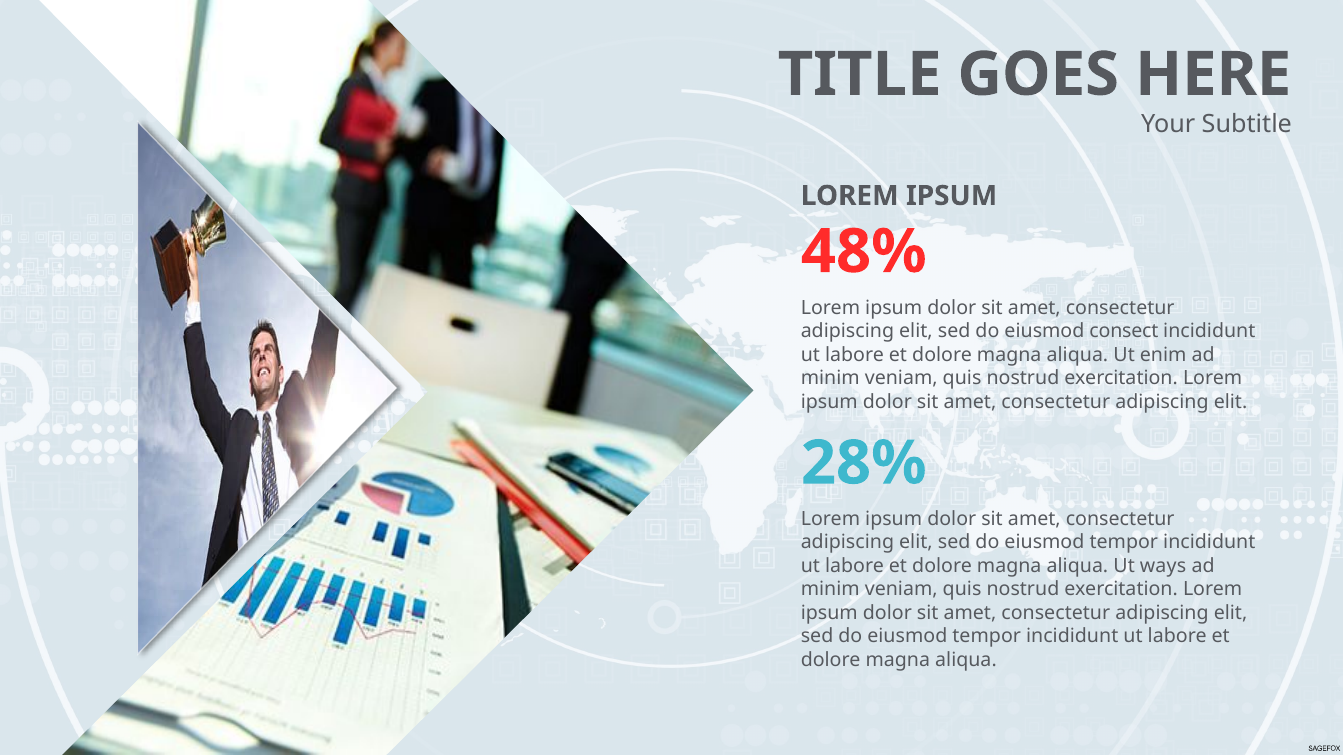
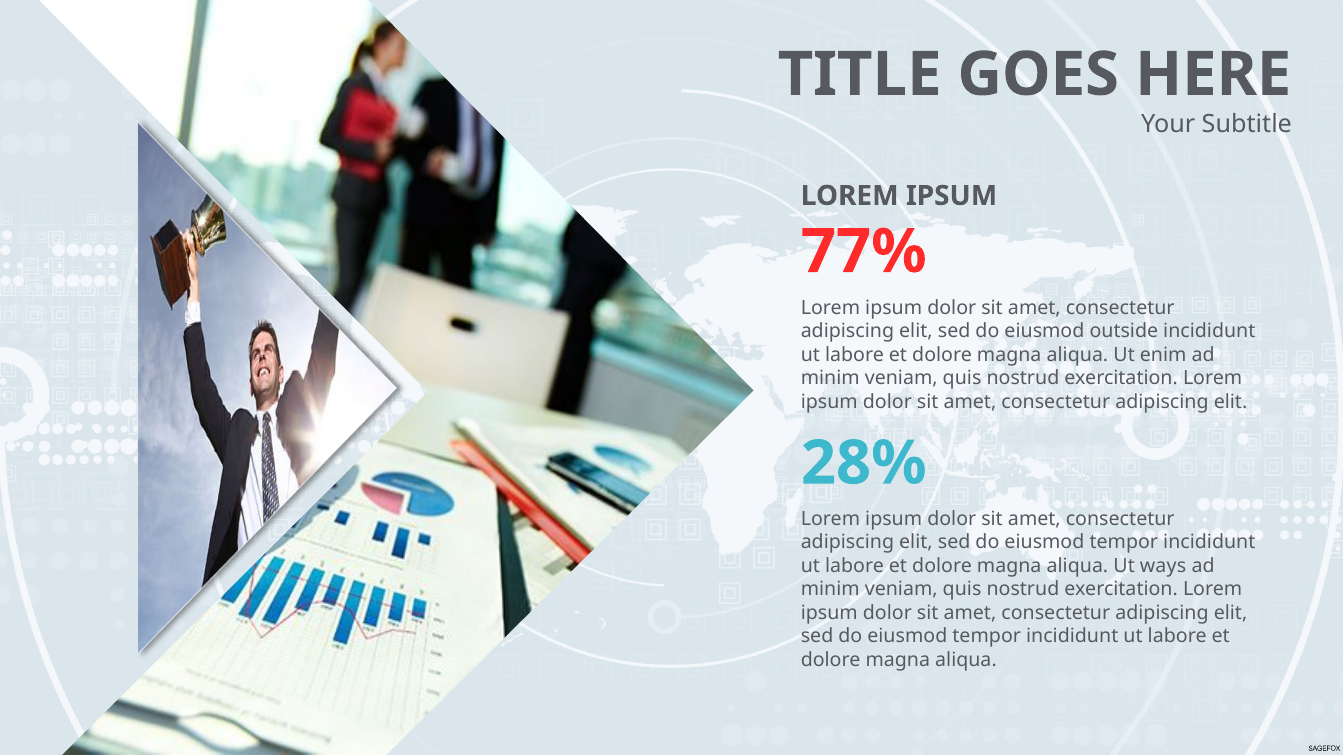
48%: 48% -> 77%
consect: consect -> outside
